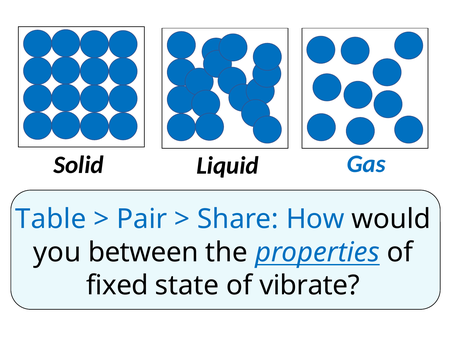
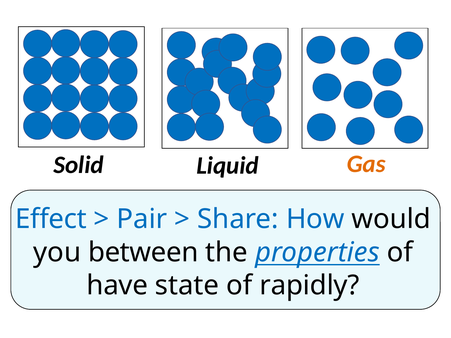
Gas colour: blue -> orange
Table: Table -> Effect
fixed: fixed -> have
vibrate: vibrate -> rapidly
